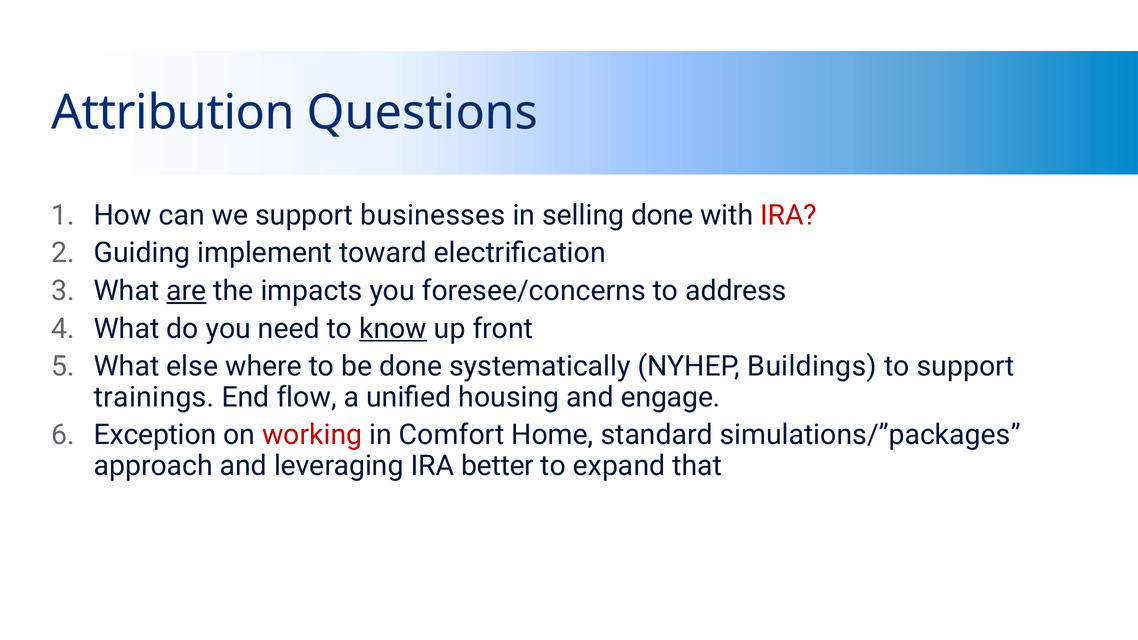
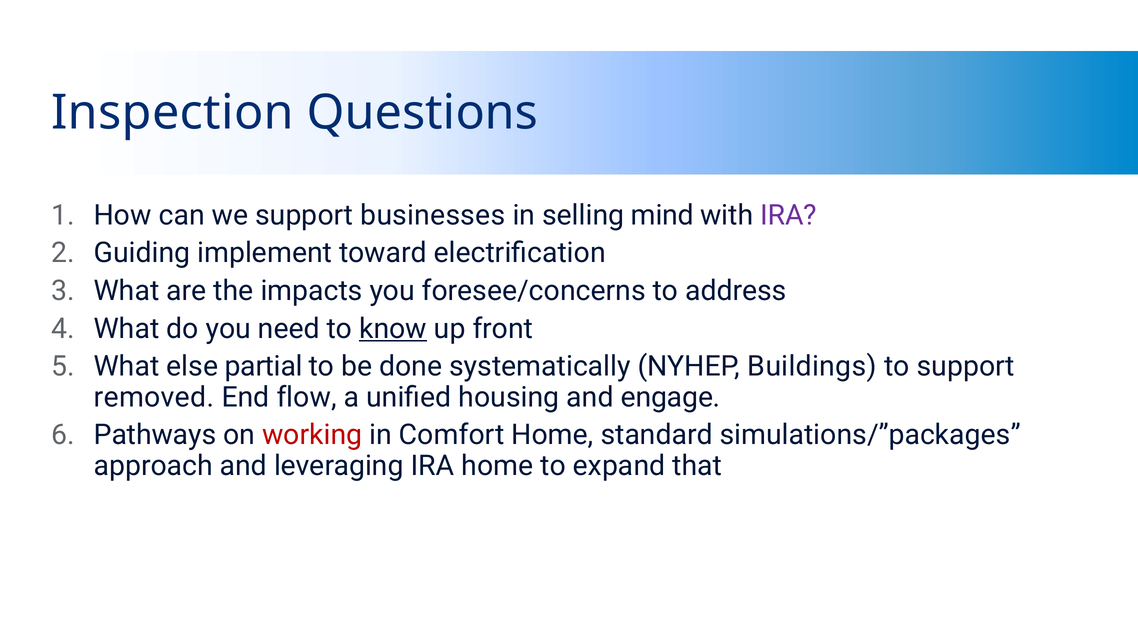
Attribution: Attribution -> Inspection
selling done: done -> mind
IRA at (789, 215) colour: red -> purple
are underline: present -> none
where: where -> partial
trainings: trainings -> removed
Exception: Exception -> Pathways
IRA better: better -> home
